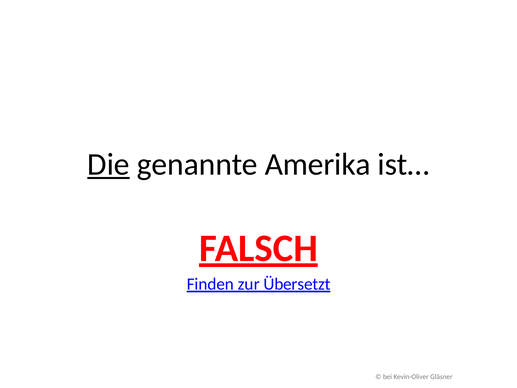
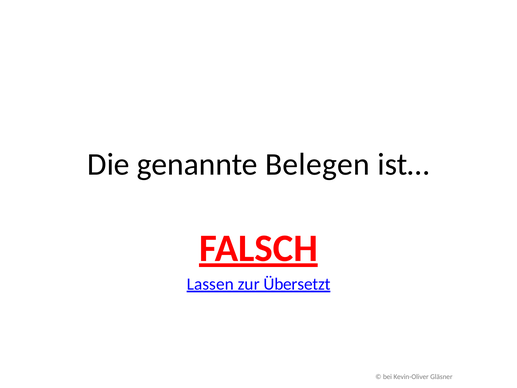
Die underline: present -> none
Amerika: Amerika -> Belegen
Finden: Finden -> Lassen
